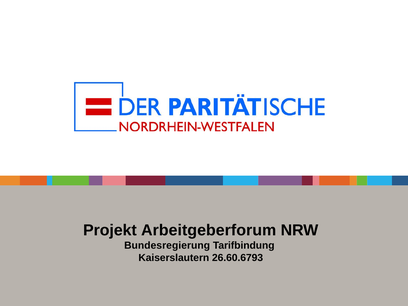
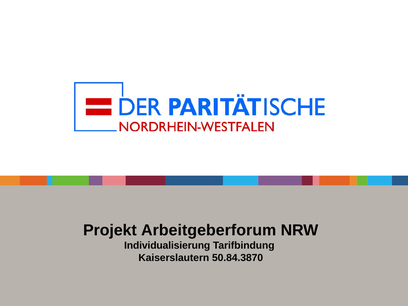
Bundesregierung: Bundesregierung -> Individualisierung
26.60.6793: 26.60.6793 -> 50.84.3870
